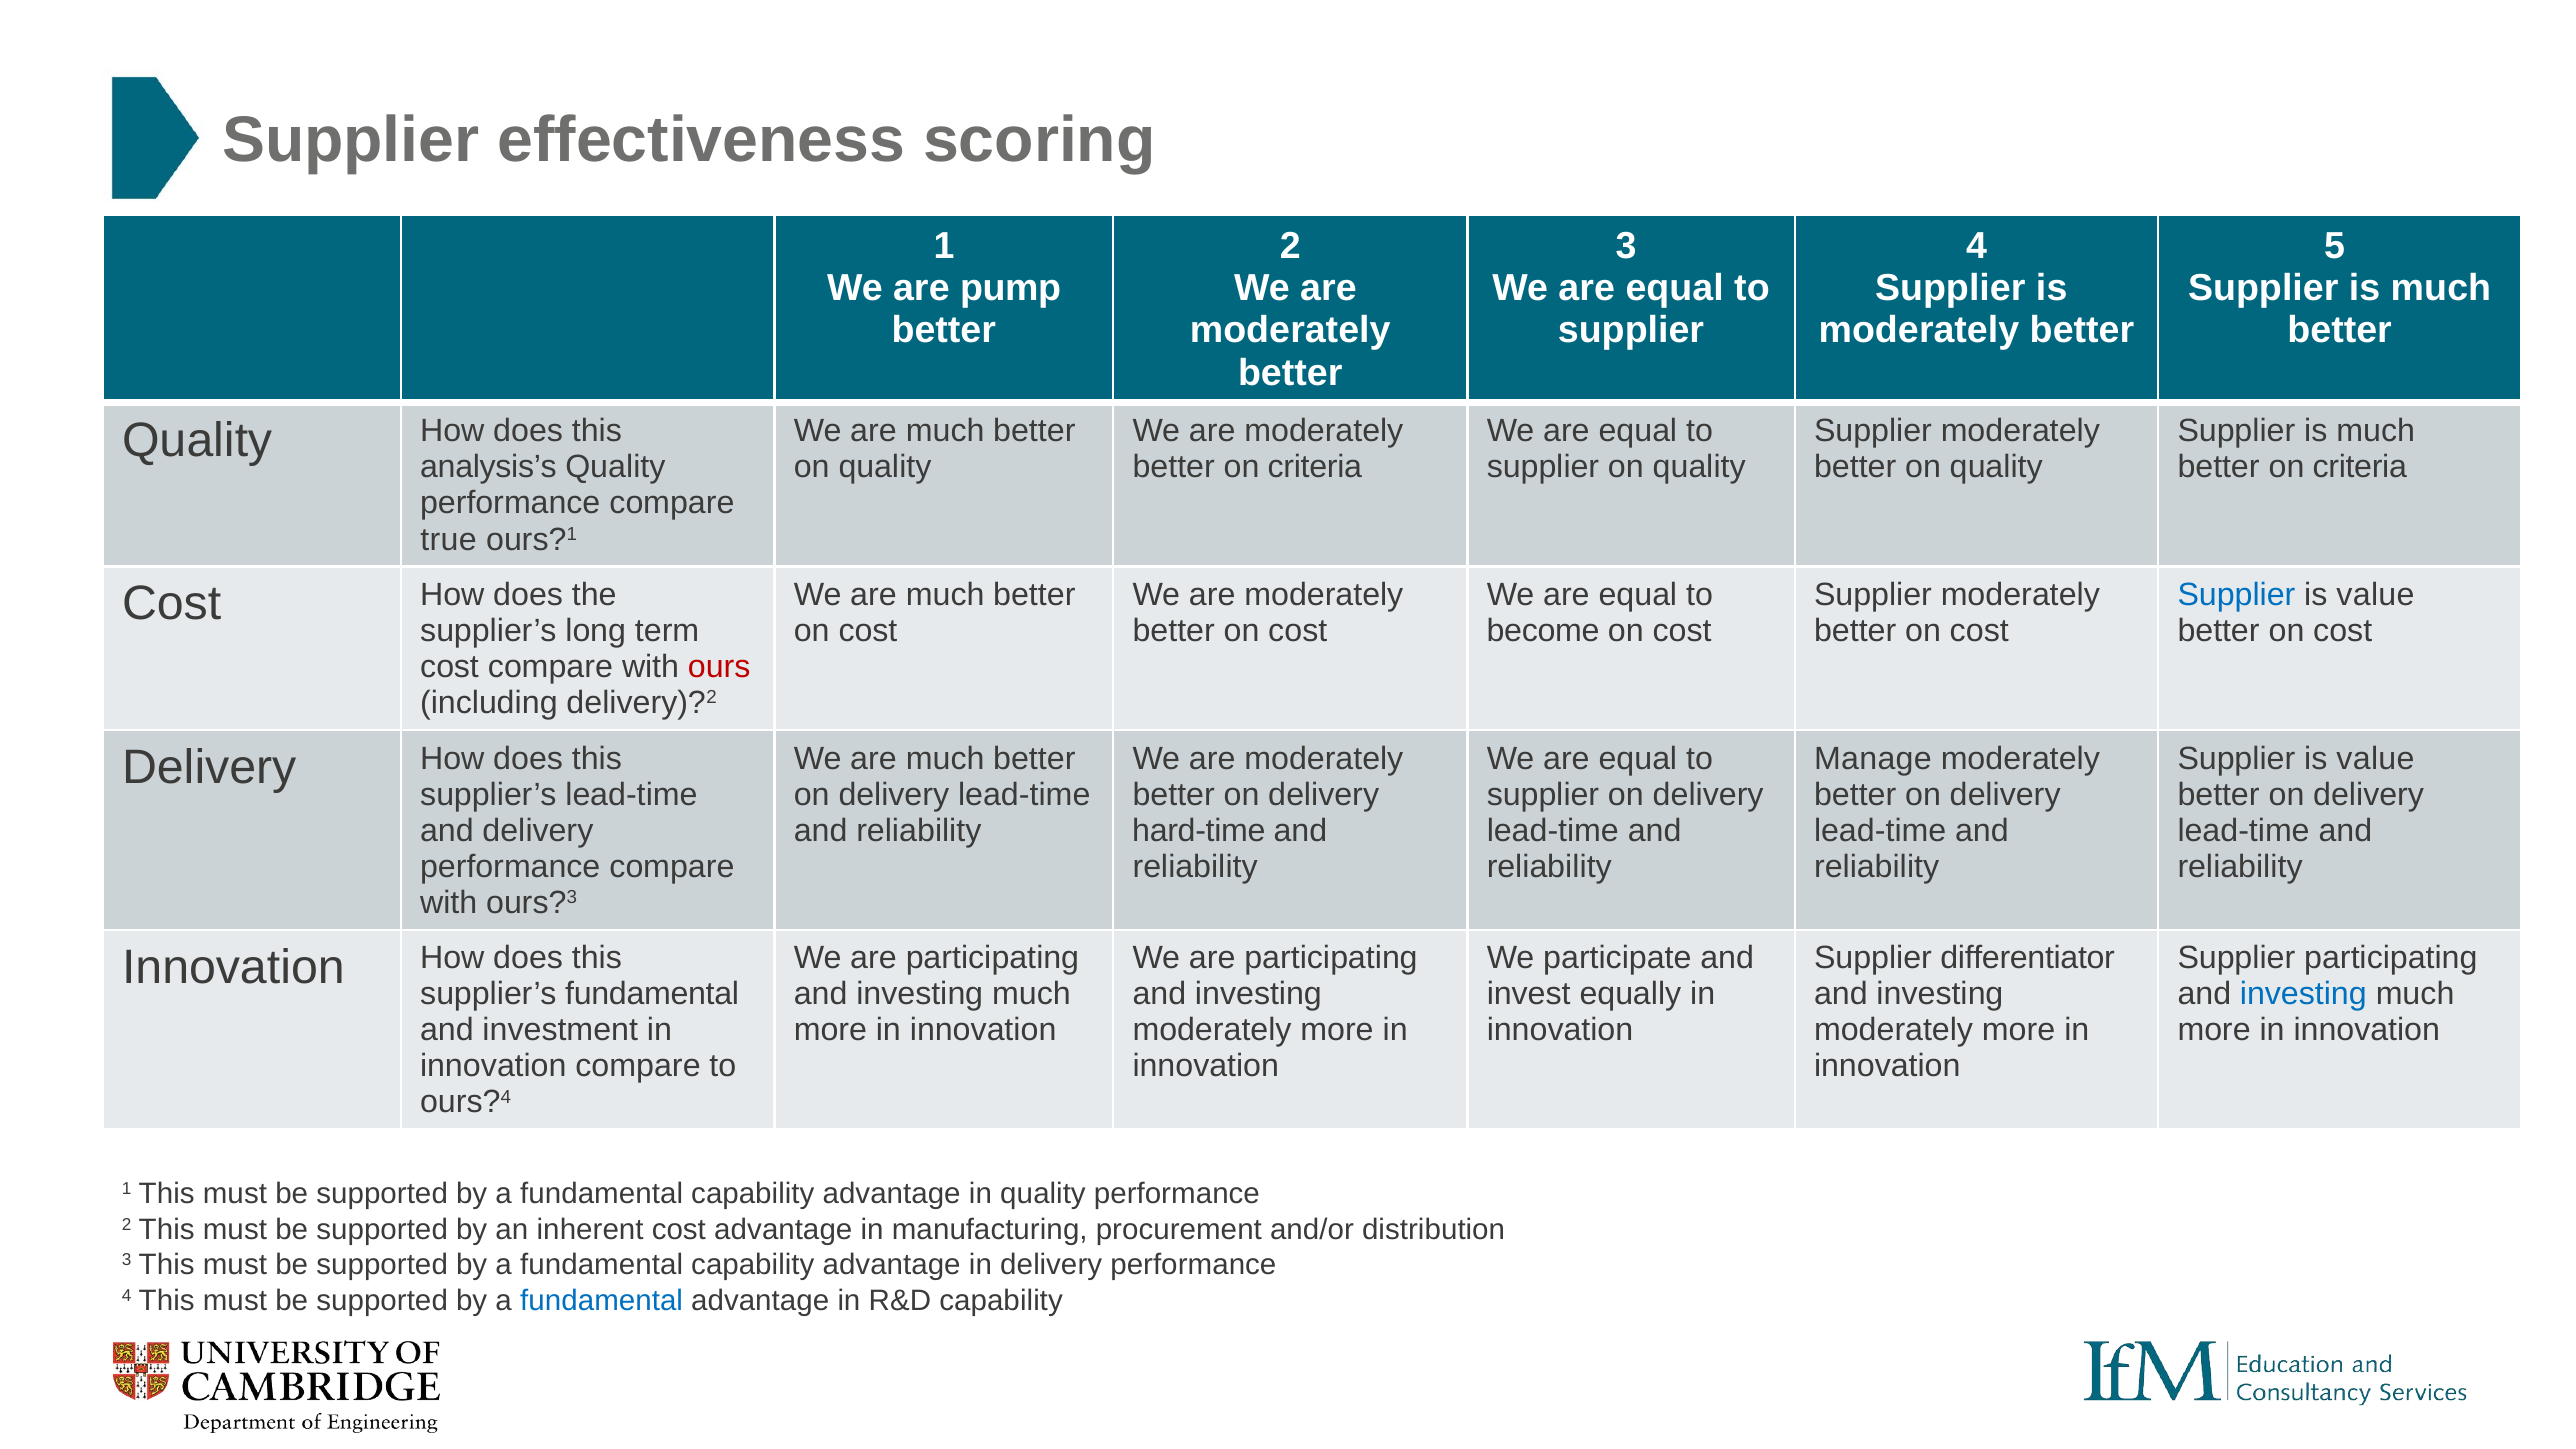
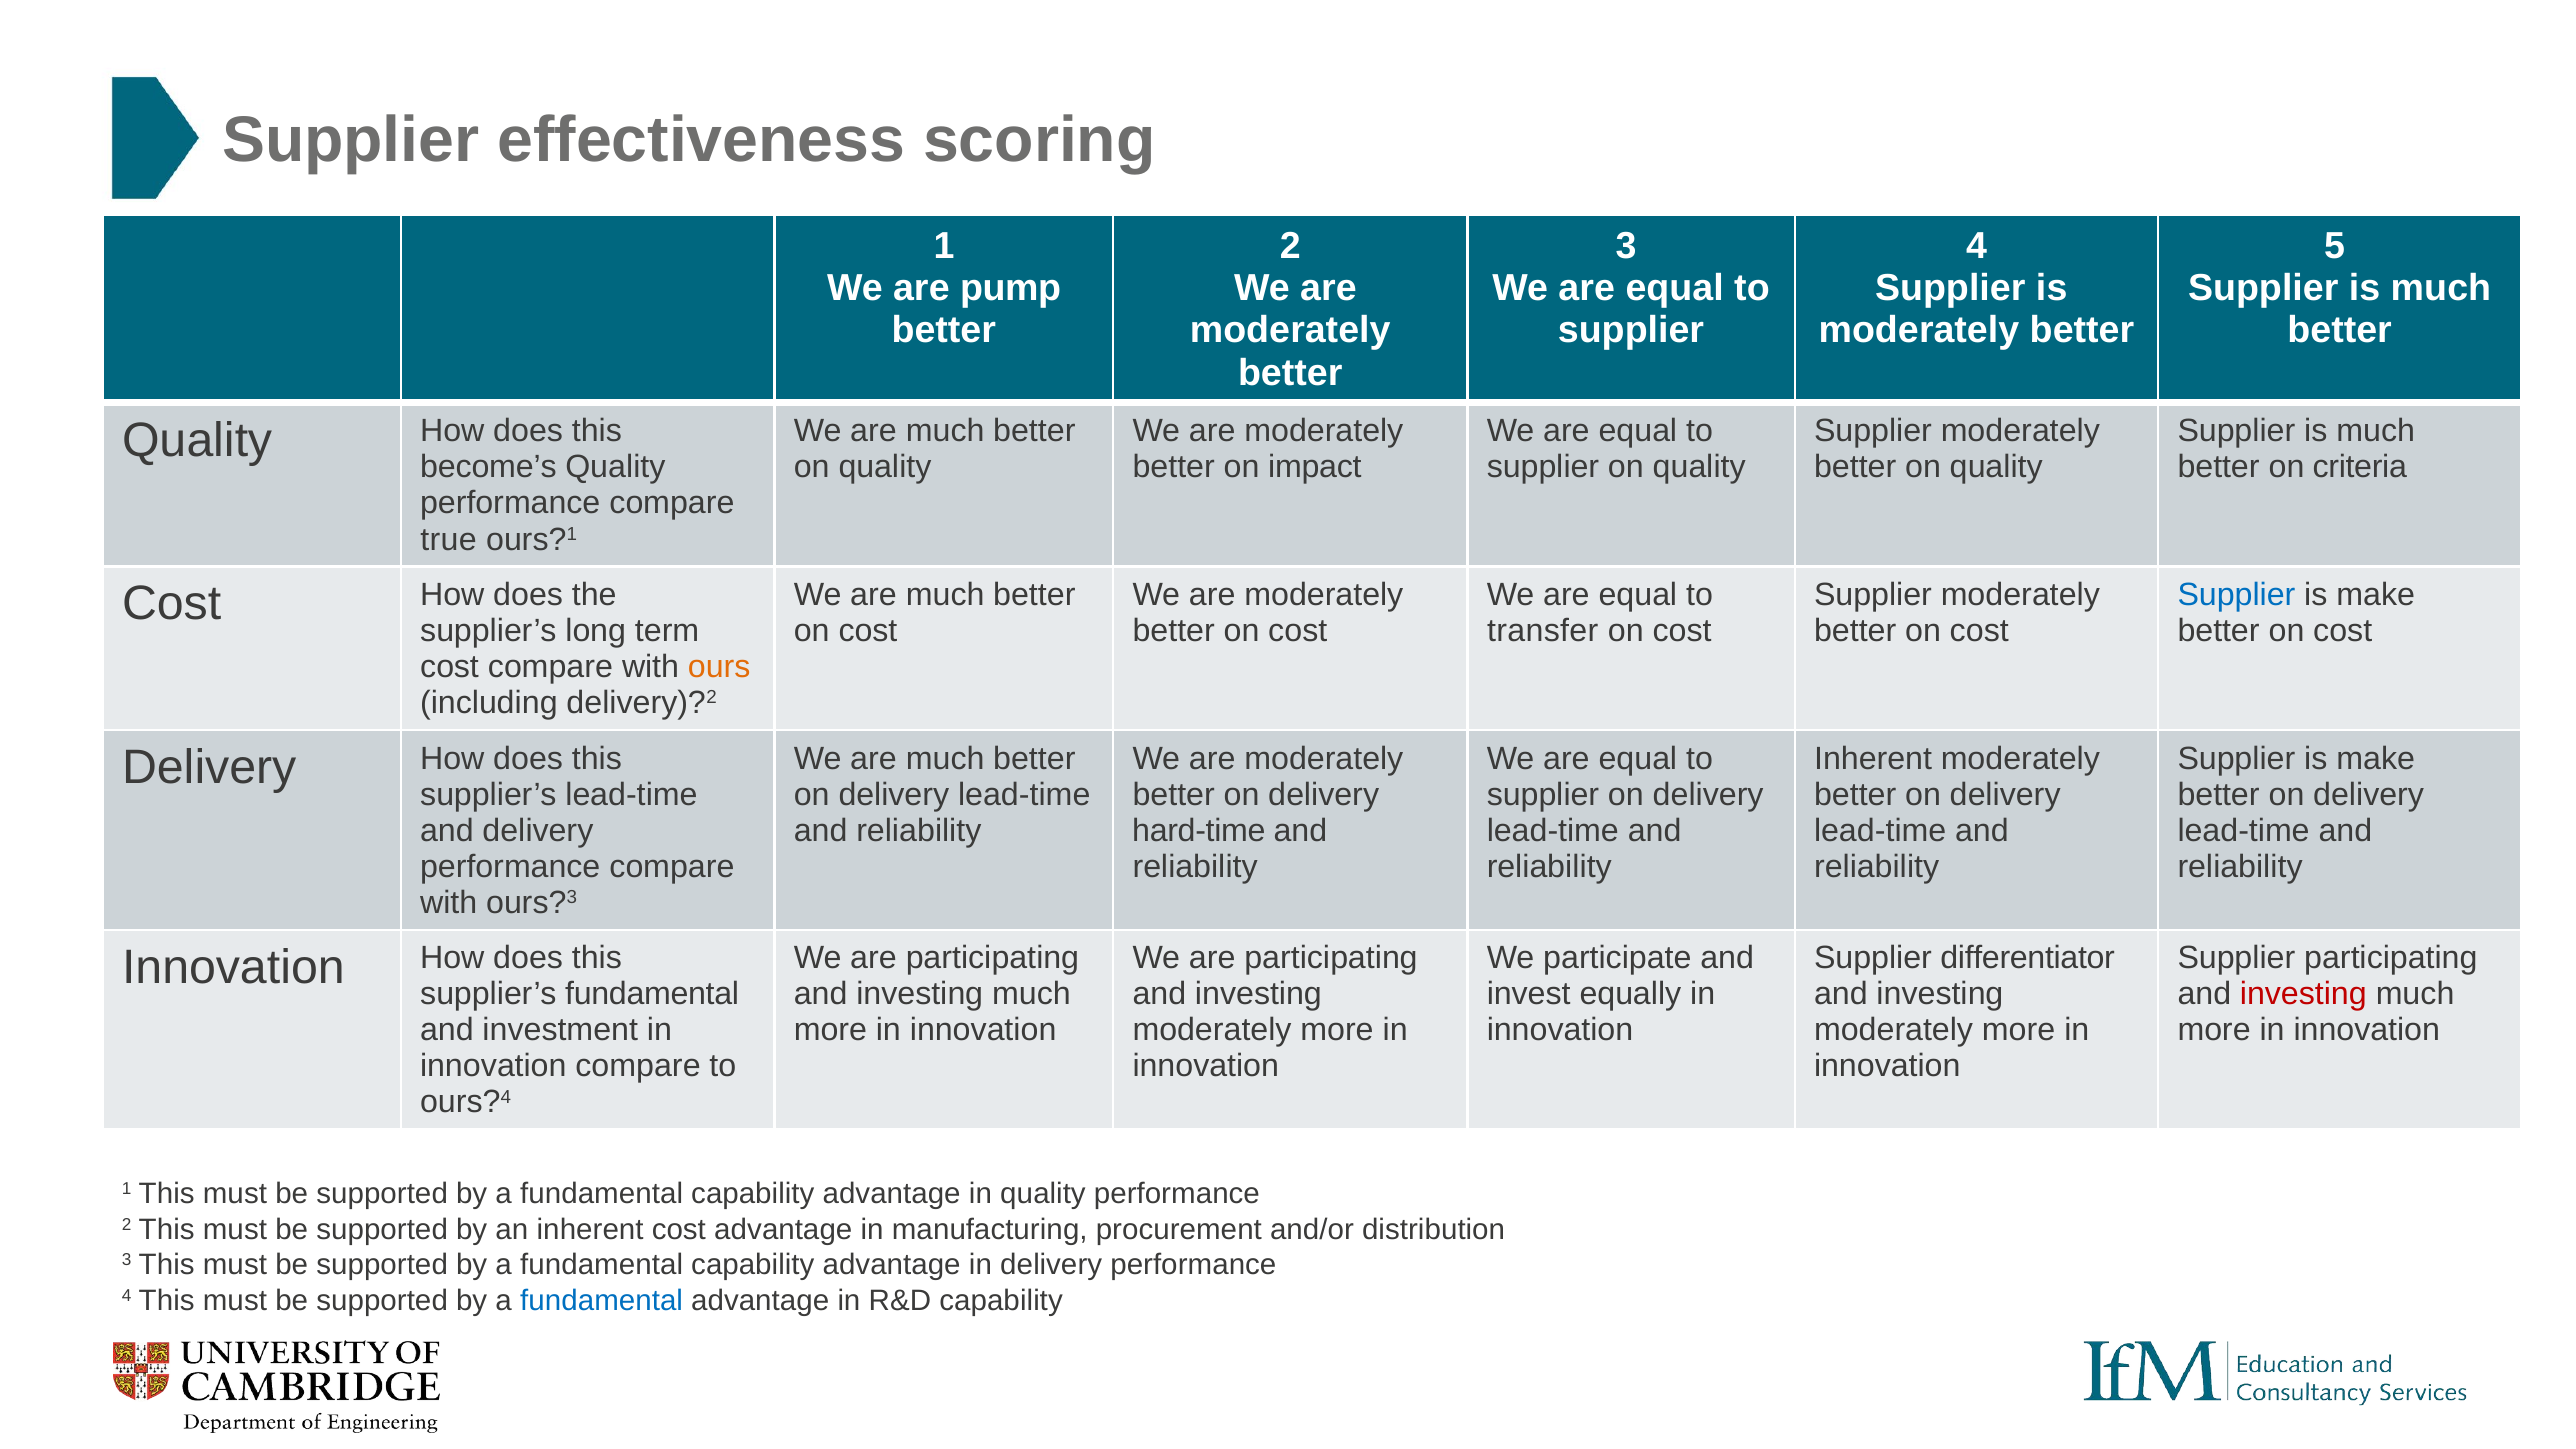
analysis’s: analysis’s -> become’s
criteria at (1315, 467): criteria -> impact
value at (2375, 595): value -> make
become: become -> transfer
ours colour: red -> orange
Manage at (1873, 758): Manage -> Inherent
value at (2375, 758): value -> make
investing at (2303, 994) colour: blue -> red
